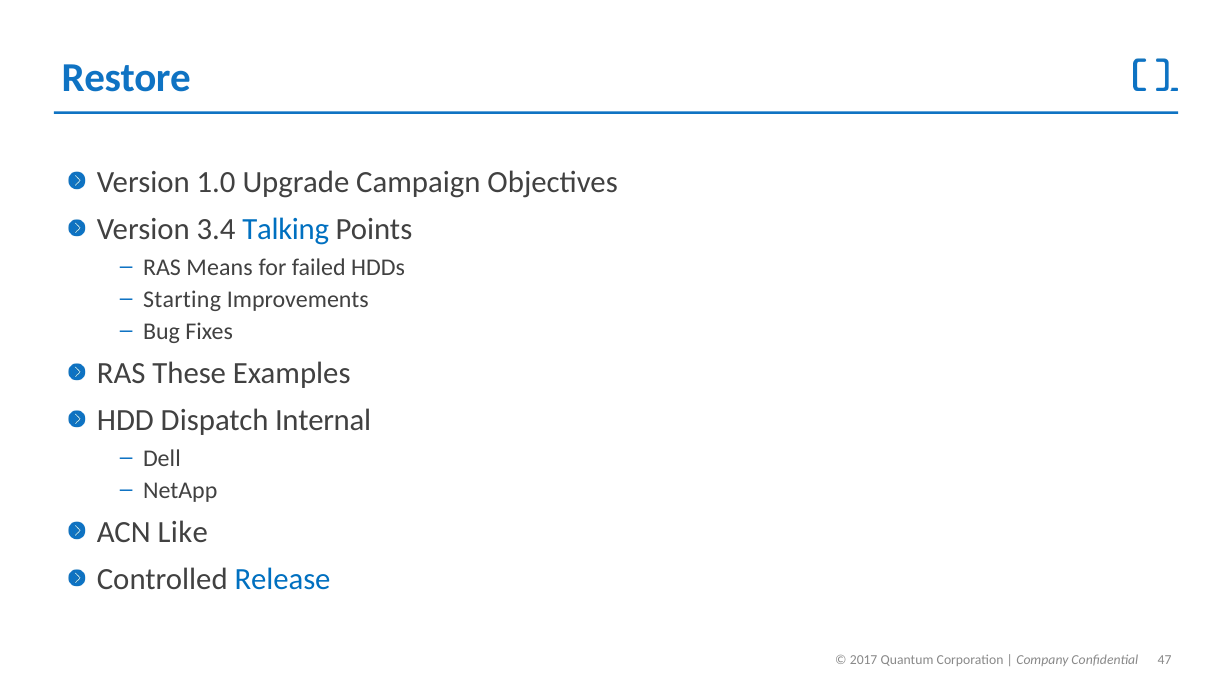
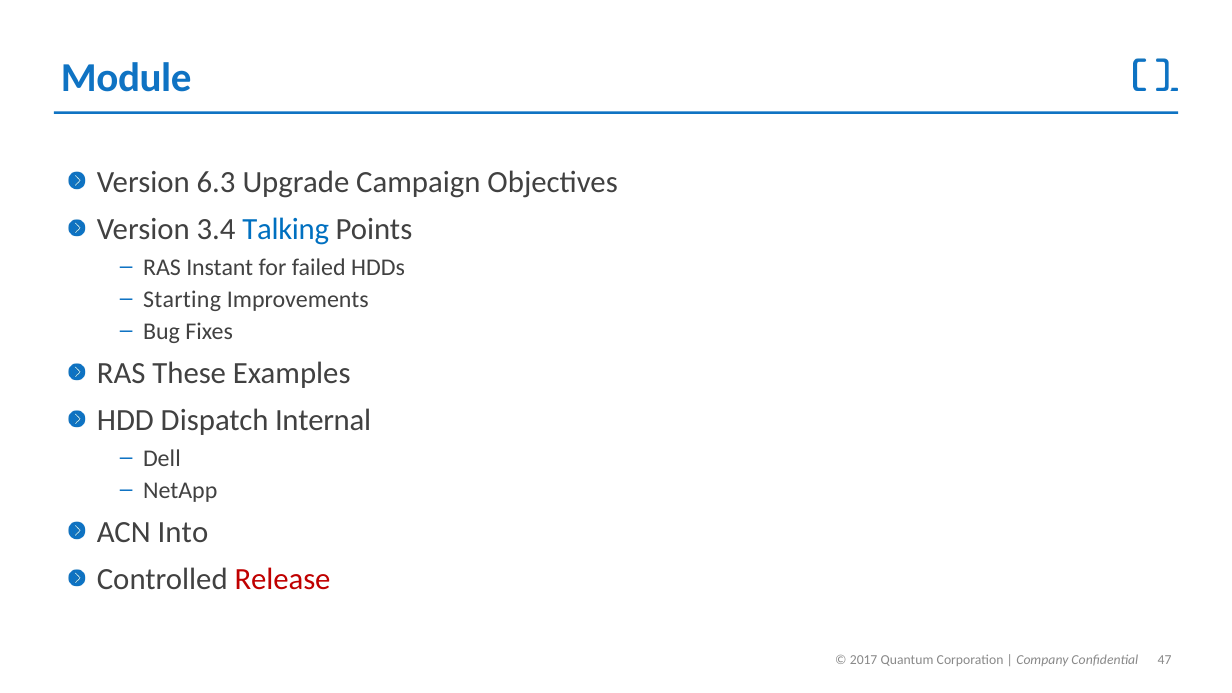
Restore: Restore -> Module
1.0: 1.0 -> 6.3
Means: Means -> Instant
Like: Like -> Into
Release colour: blue -> red
